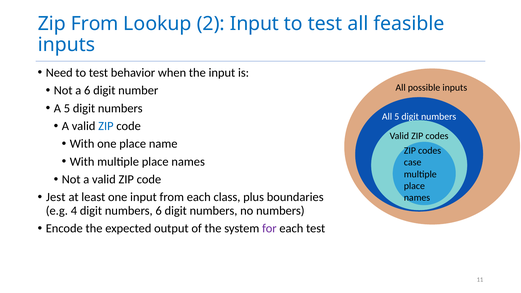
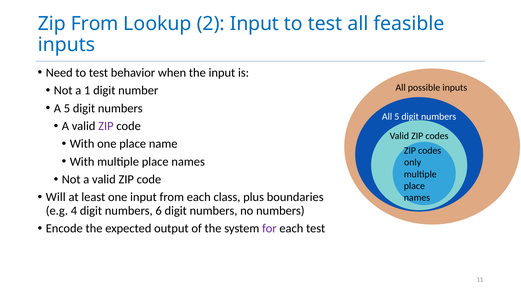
a 6: 6 -> 1
ZIP at (106, 126) colour: blue -> purple
case: case -> only
Jest: Jest -> Will
